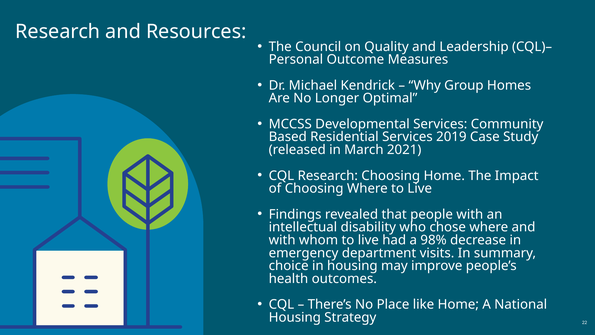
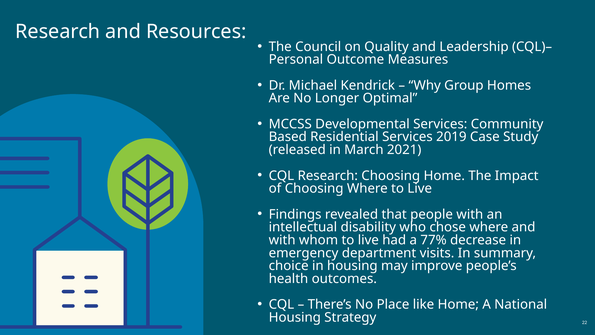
98%: 98% -> 77%
